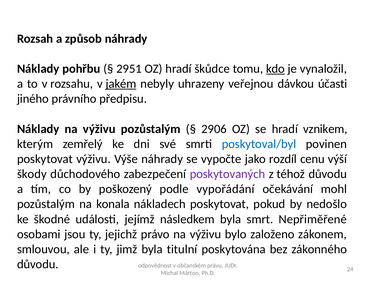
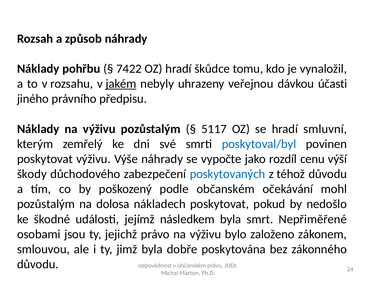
2951: 2951 -> 7422
kdo underline: present -> none
2906: 2906 -> 5117
vznikem: vznikem -> smluvní
poskytovaných colour: purple -> blue
podle vypořádání: vypořádání -> občanském
konala: konala -> dolosa
titulní: titulní -> dobře
